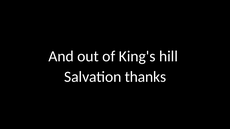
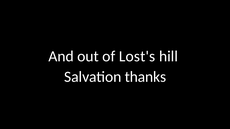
King's: King's -> Lost's
